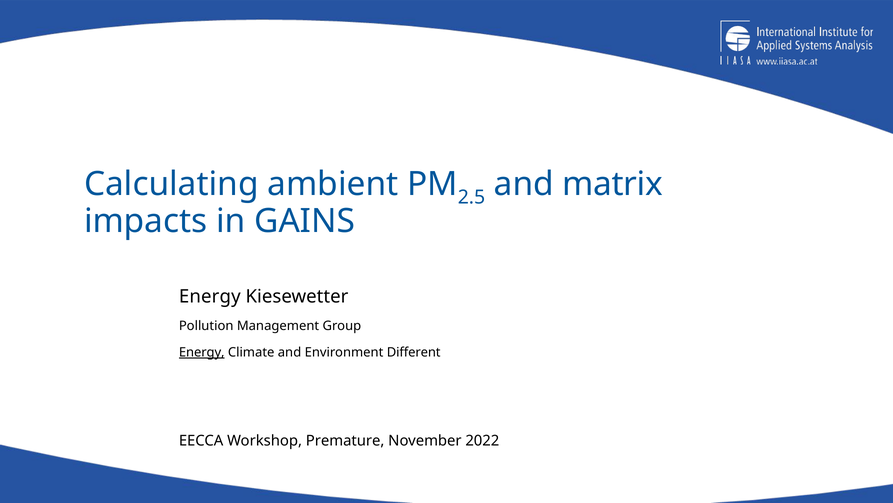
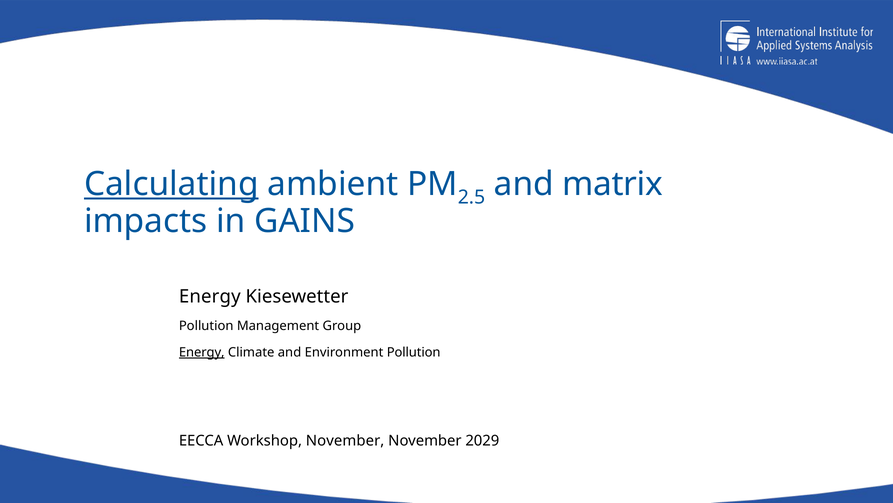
Calculating underline: none -> present
Environment Different: Different -> Pollution
Workshop Premature: Premature -> November
2022: 2022 -> 2029
